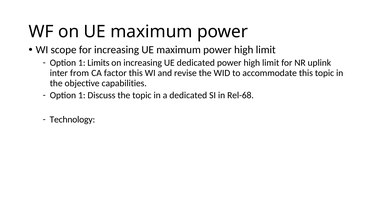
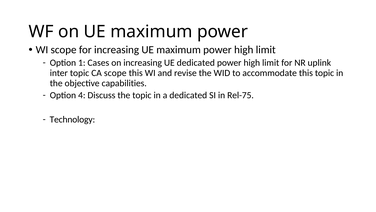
Limits: Limits -> Cases
inter from: from -> topic
CA factor: factor -> scope
1 at (82, 95): 1 -> 4
Rel-68: Rel-68 -> Rel-75
